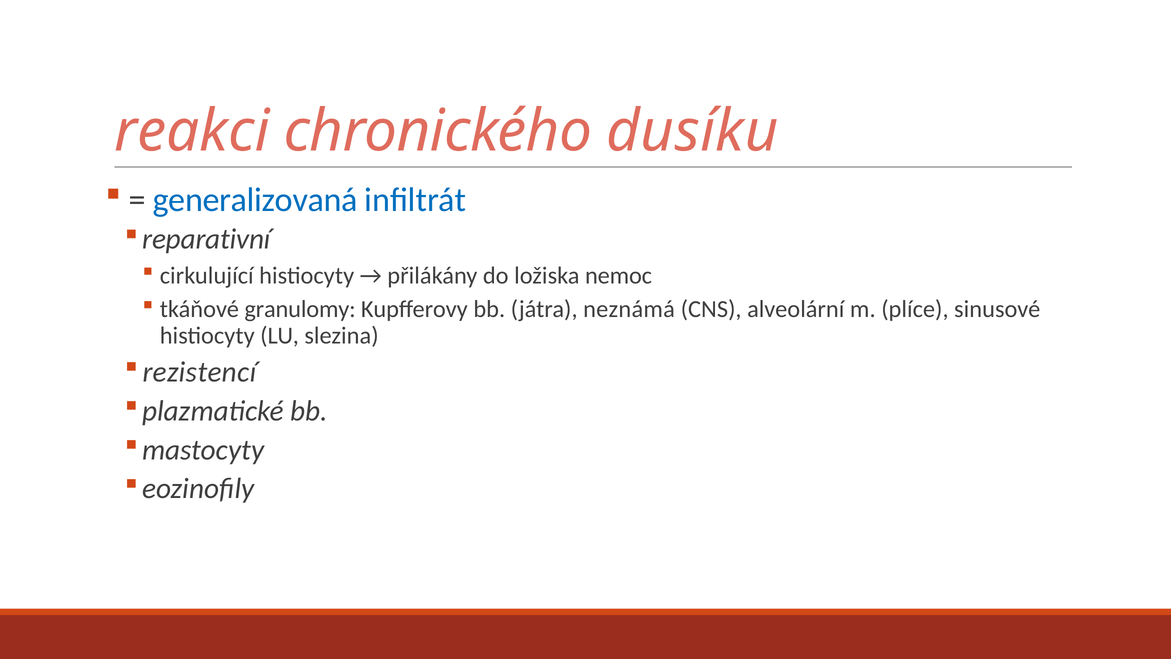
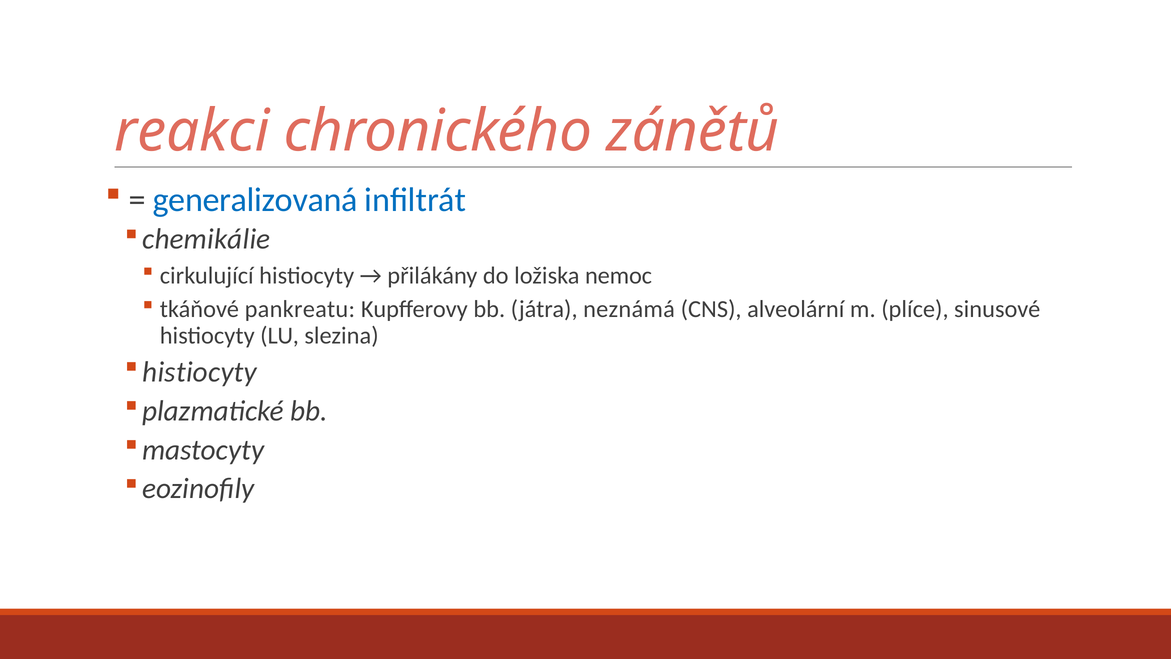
dusíku: dusíku -> zánětů
reparativní: reparativní -> chemikálie
granulomy: granulomy -> pankreatu
rezistencí at (200, 372): rezistencí -> histiocyty
